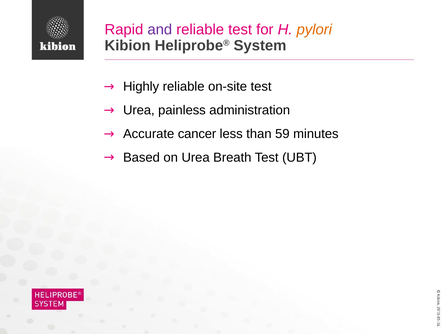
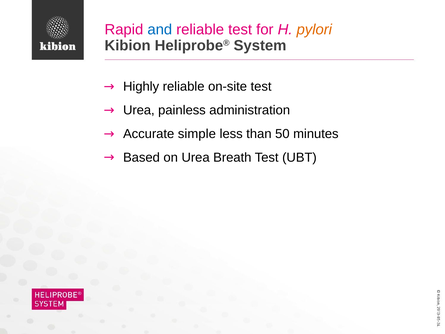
and colour: purple -> blue
cancer: cancer -> simple
59: 59 -> 50
